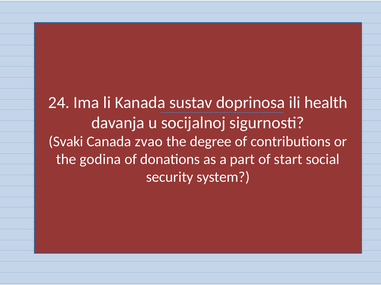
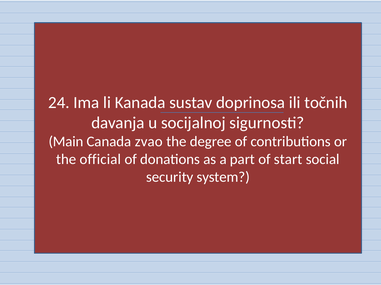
health: health -> točnih
Svaki: Svaki -> Main
godina: godina -> official
